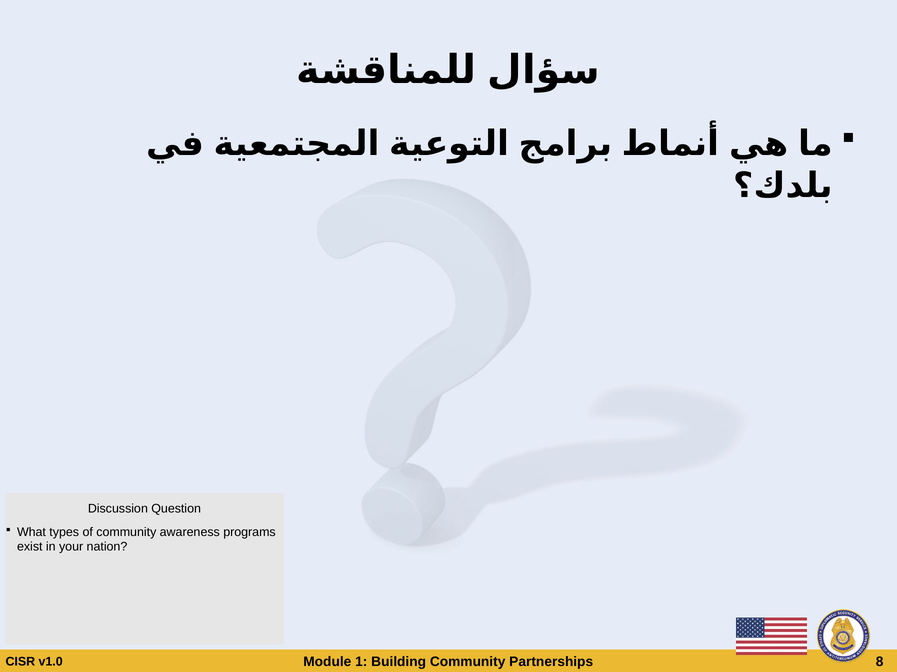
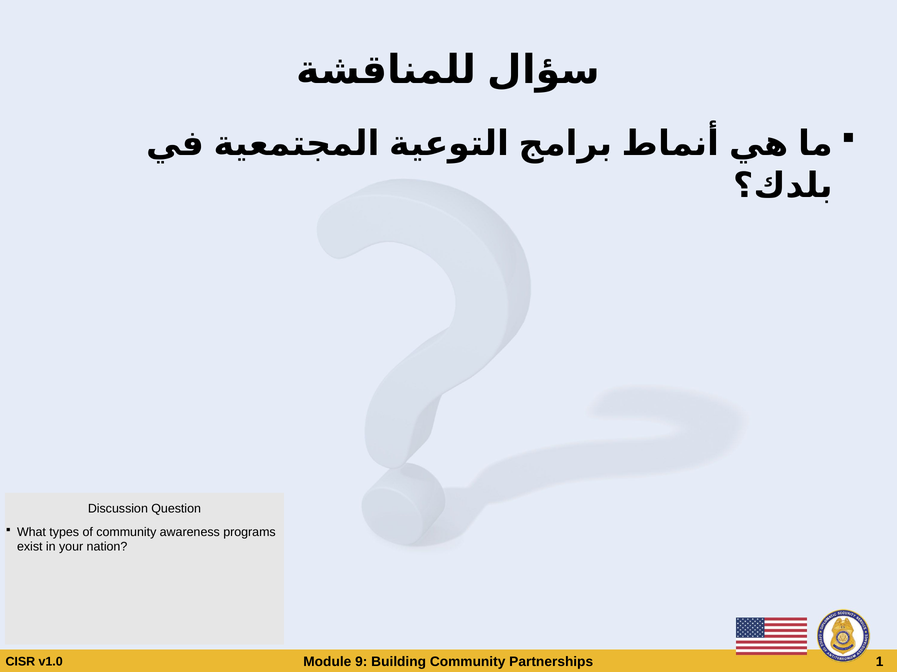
1: 1 -> 9
8: 8 -> 1
